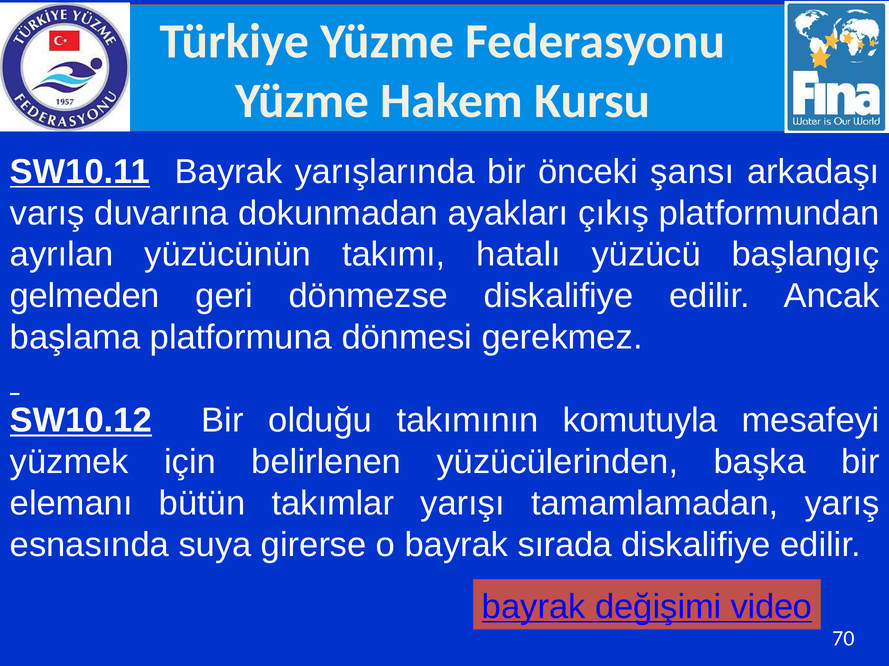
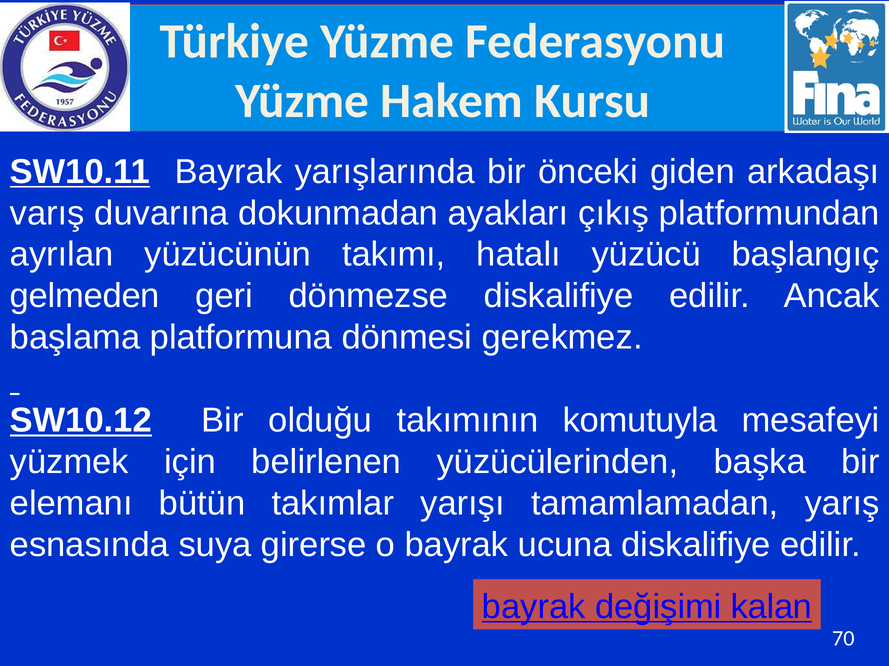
şansı: şansı -> giden
sırada: sırada -> ucuna
video: video -> kalan
